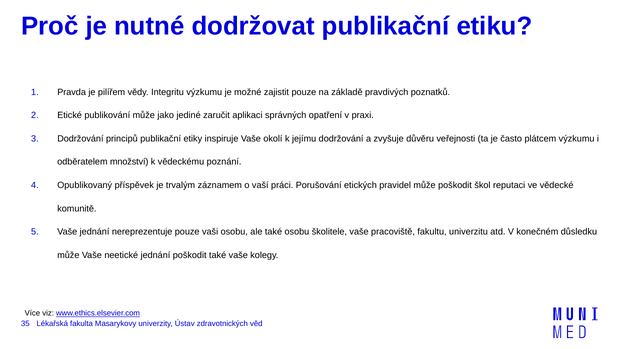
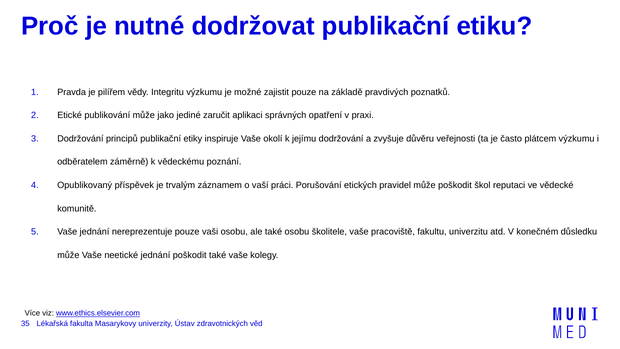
množství: množství -> záměrně
